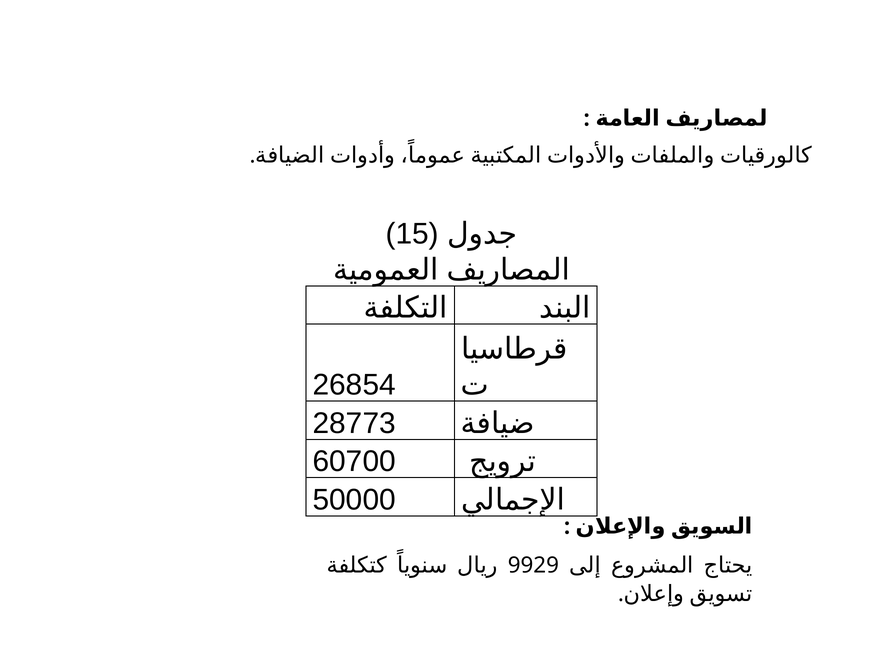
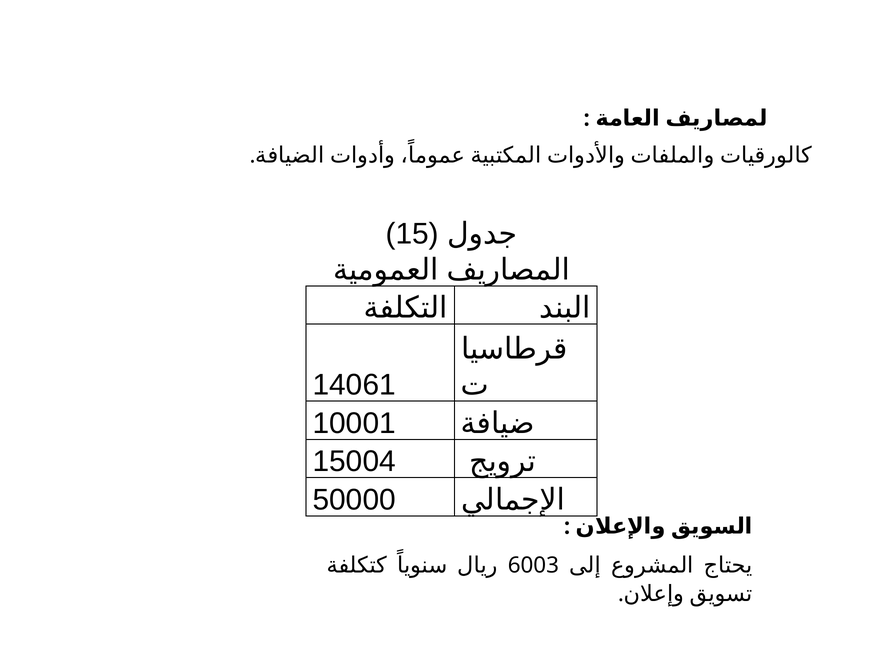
26854: 26854 -> 14061
28773: 28773 -> 10001
60700: 60700 -> 15004
9929: 9929 -> 6003
